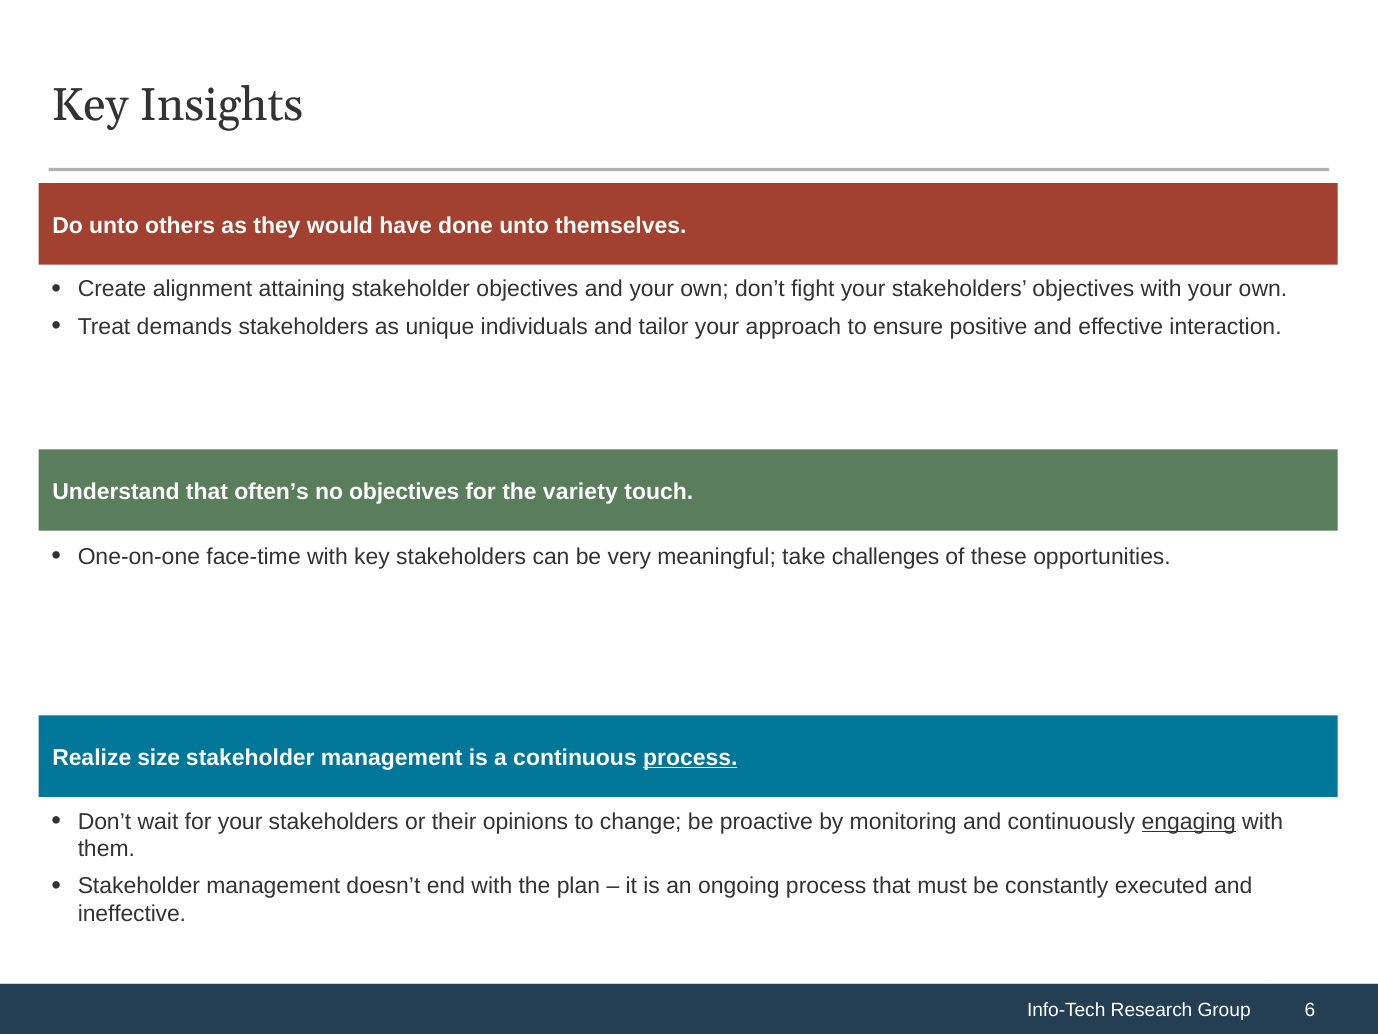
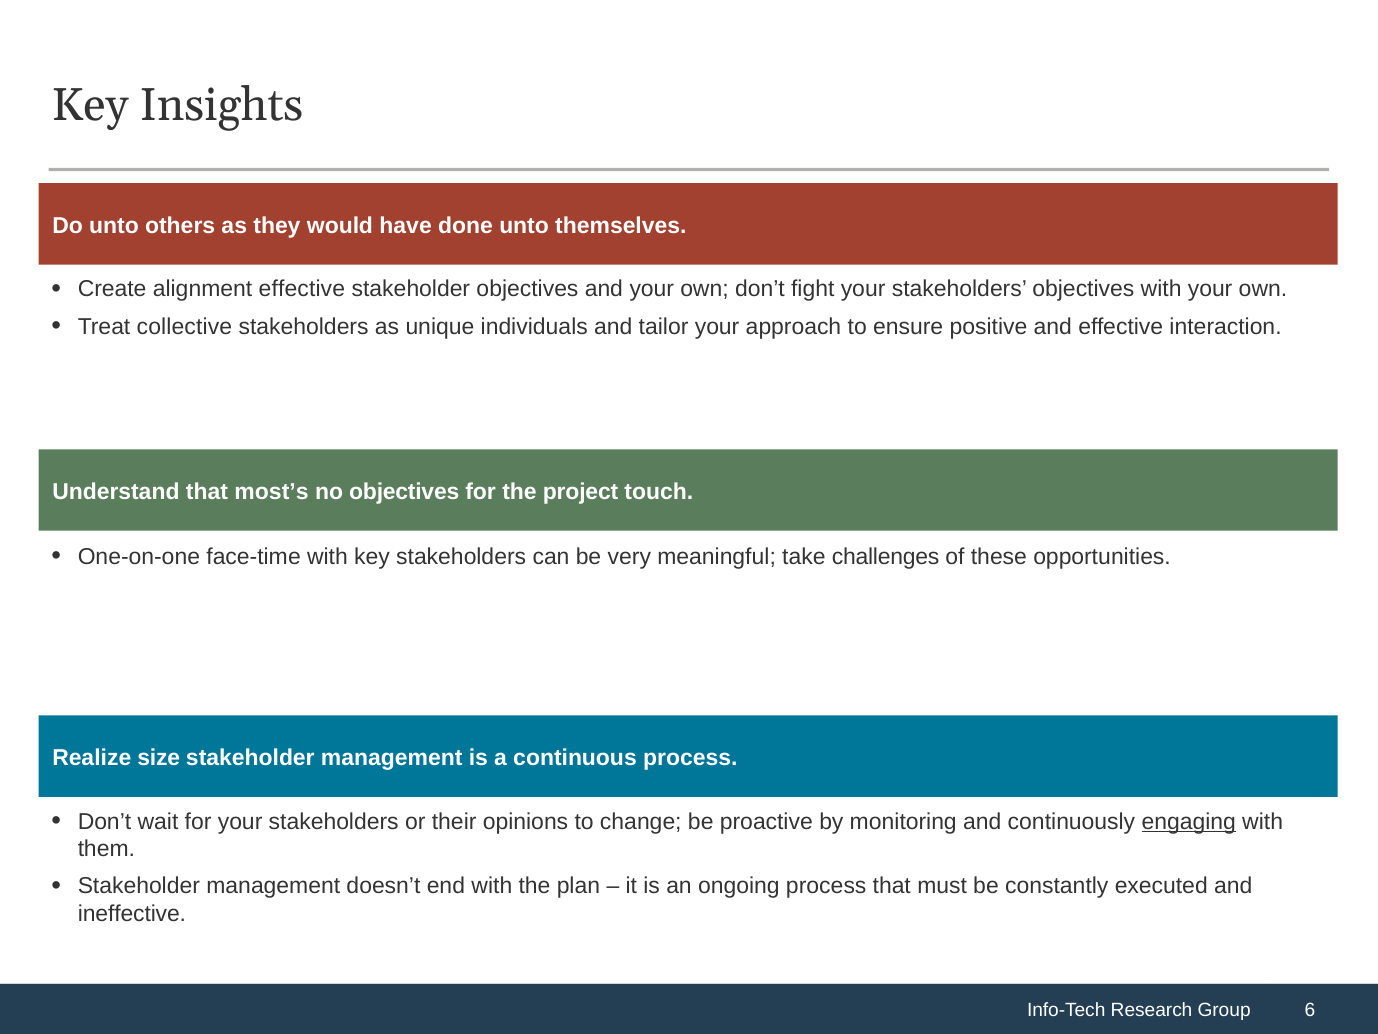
alignment attaining: attaining -> effective
demands: demands -> collective
often’s: often’s -> most’s
variety: variety -> project
process at (690, 757) underline: present -> none
